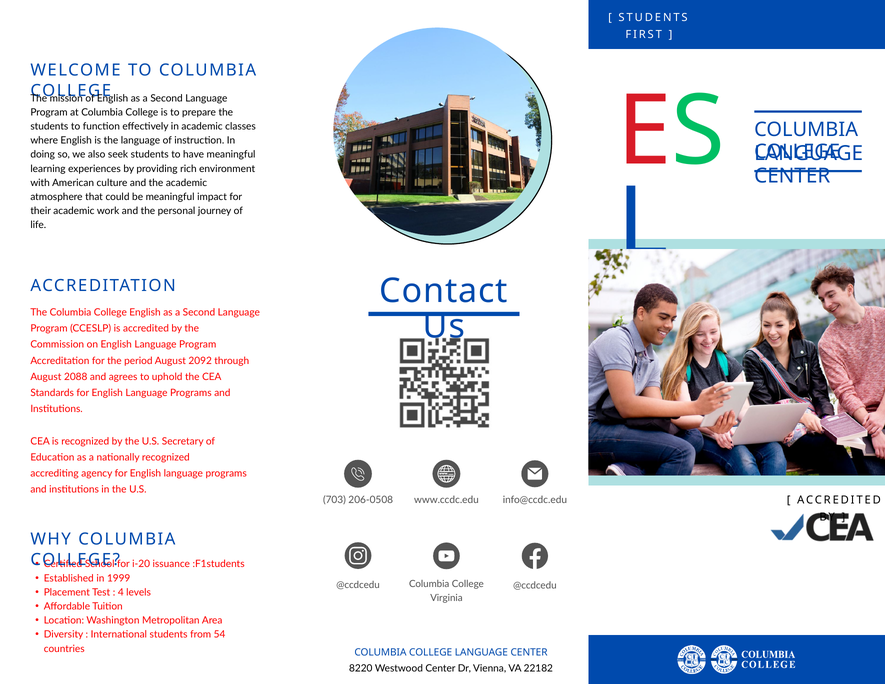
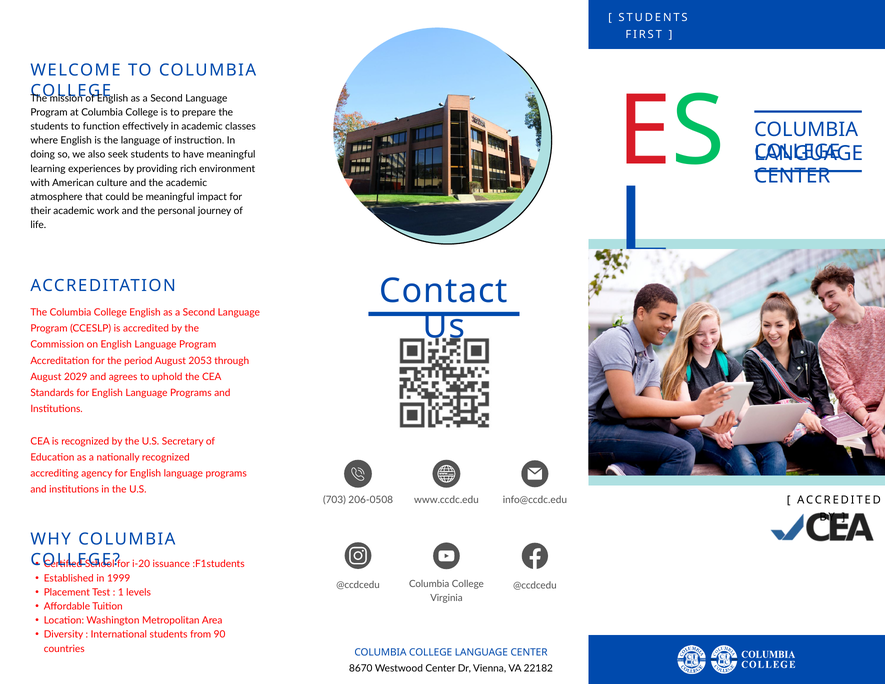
2092: 2092 -> 2053
2088: 2088 -> 2029
4: 4 -> 1
54: 54 -> 90
8220: 8220 -> 8670
